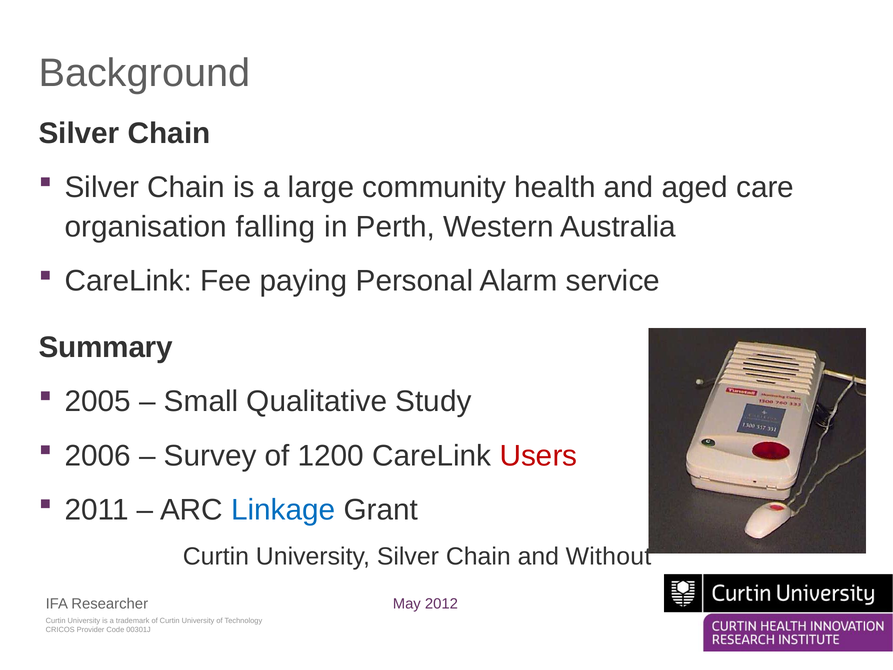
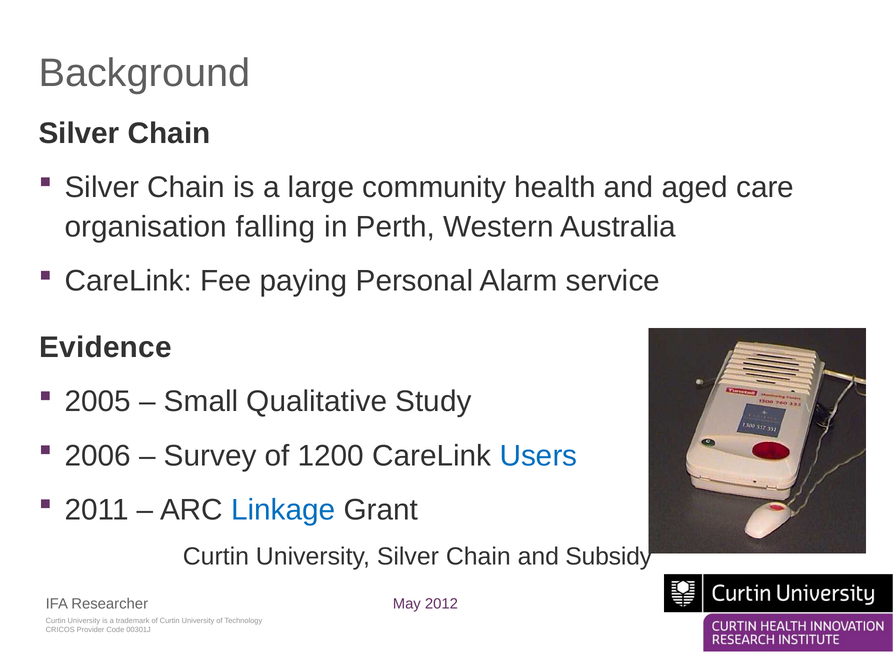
Summary: Summary -> Evidence
Users colour: red -> blue
Without: Without -> Subsidy
